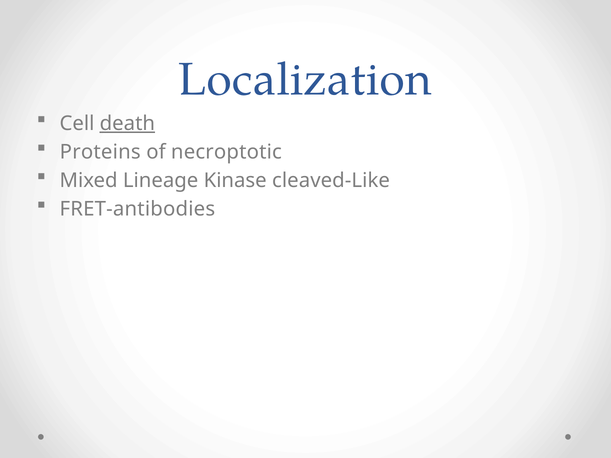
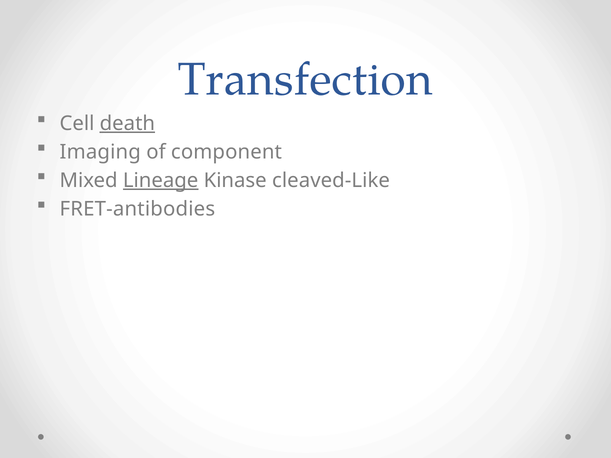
Localization: Localization -> Transfection
Proteins: Proteins -> Imaging
necroptotic: necroptotic -> component
Lineage underline: none -> present
